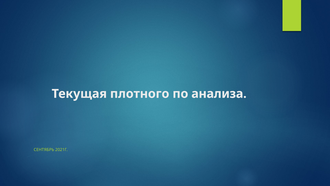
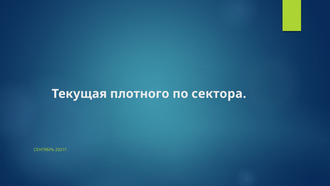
анализа: анализа -> сектора
